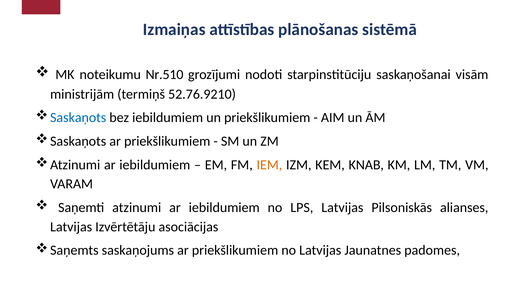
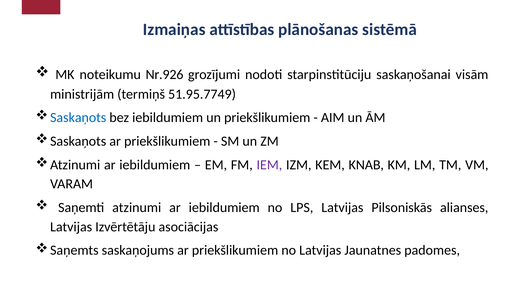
Nr.510: Nr.510 -> Nr.926
52.76.9210: 52.76.9210 -> 51.95.7749
IEM colour: orange -> purple
